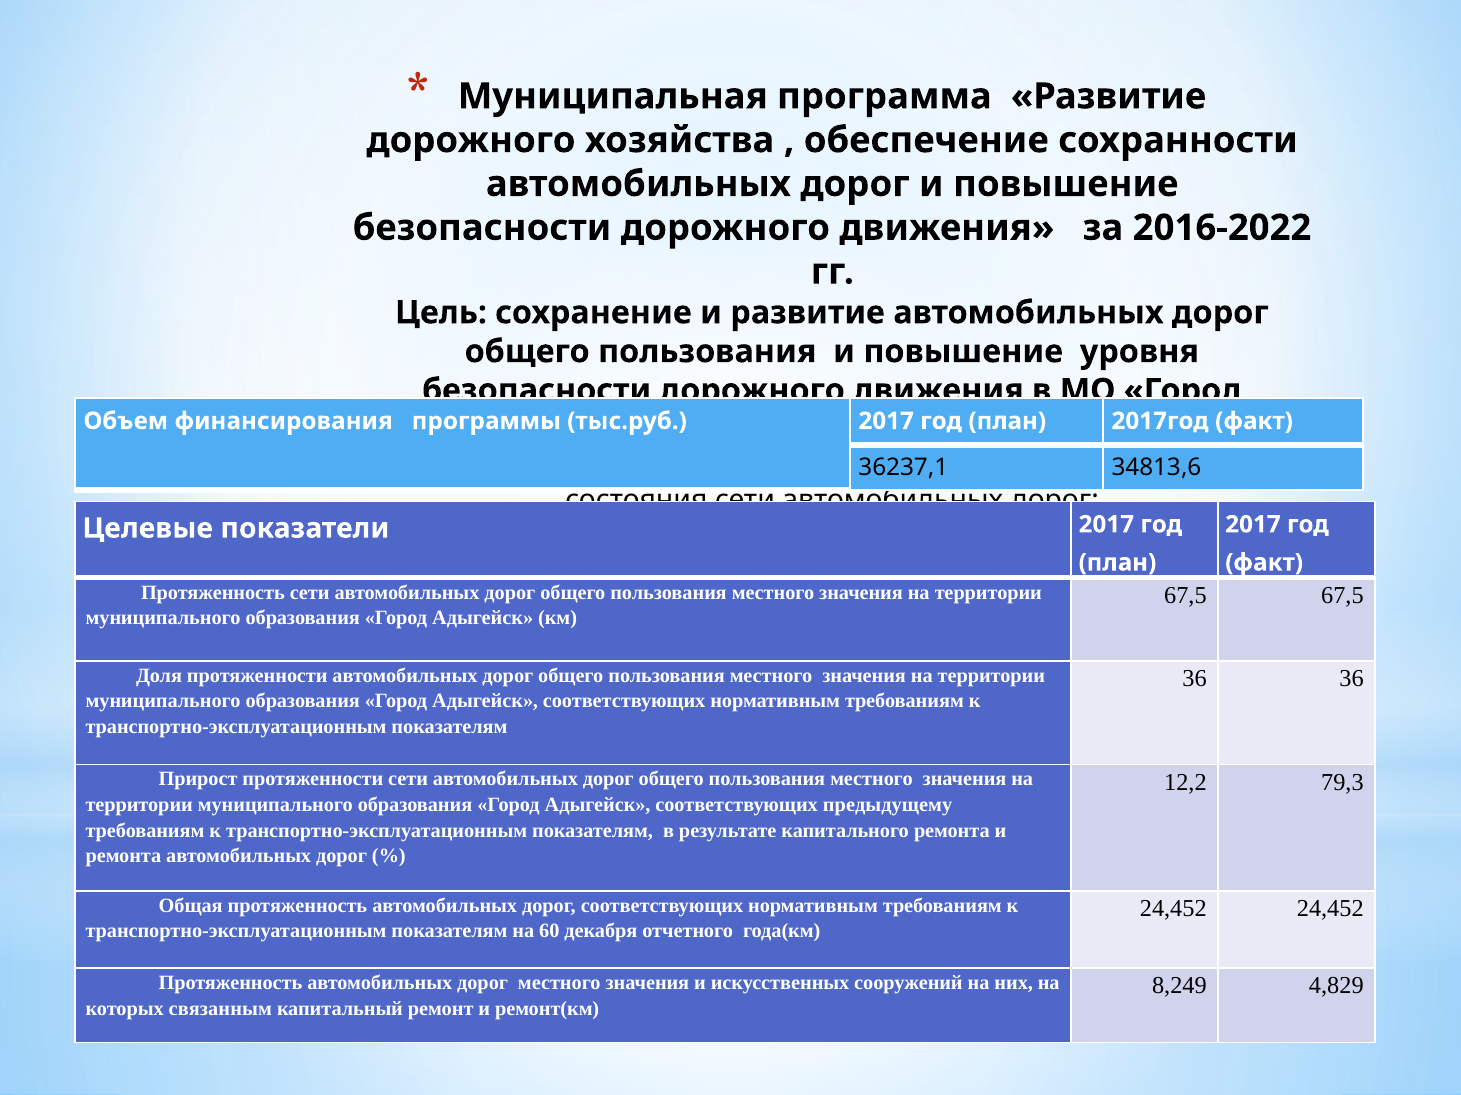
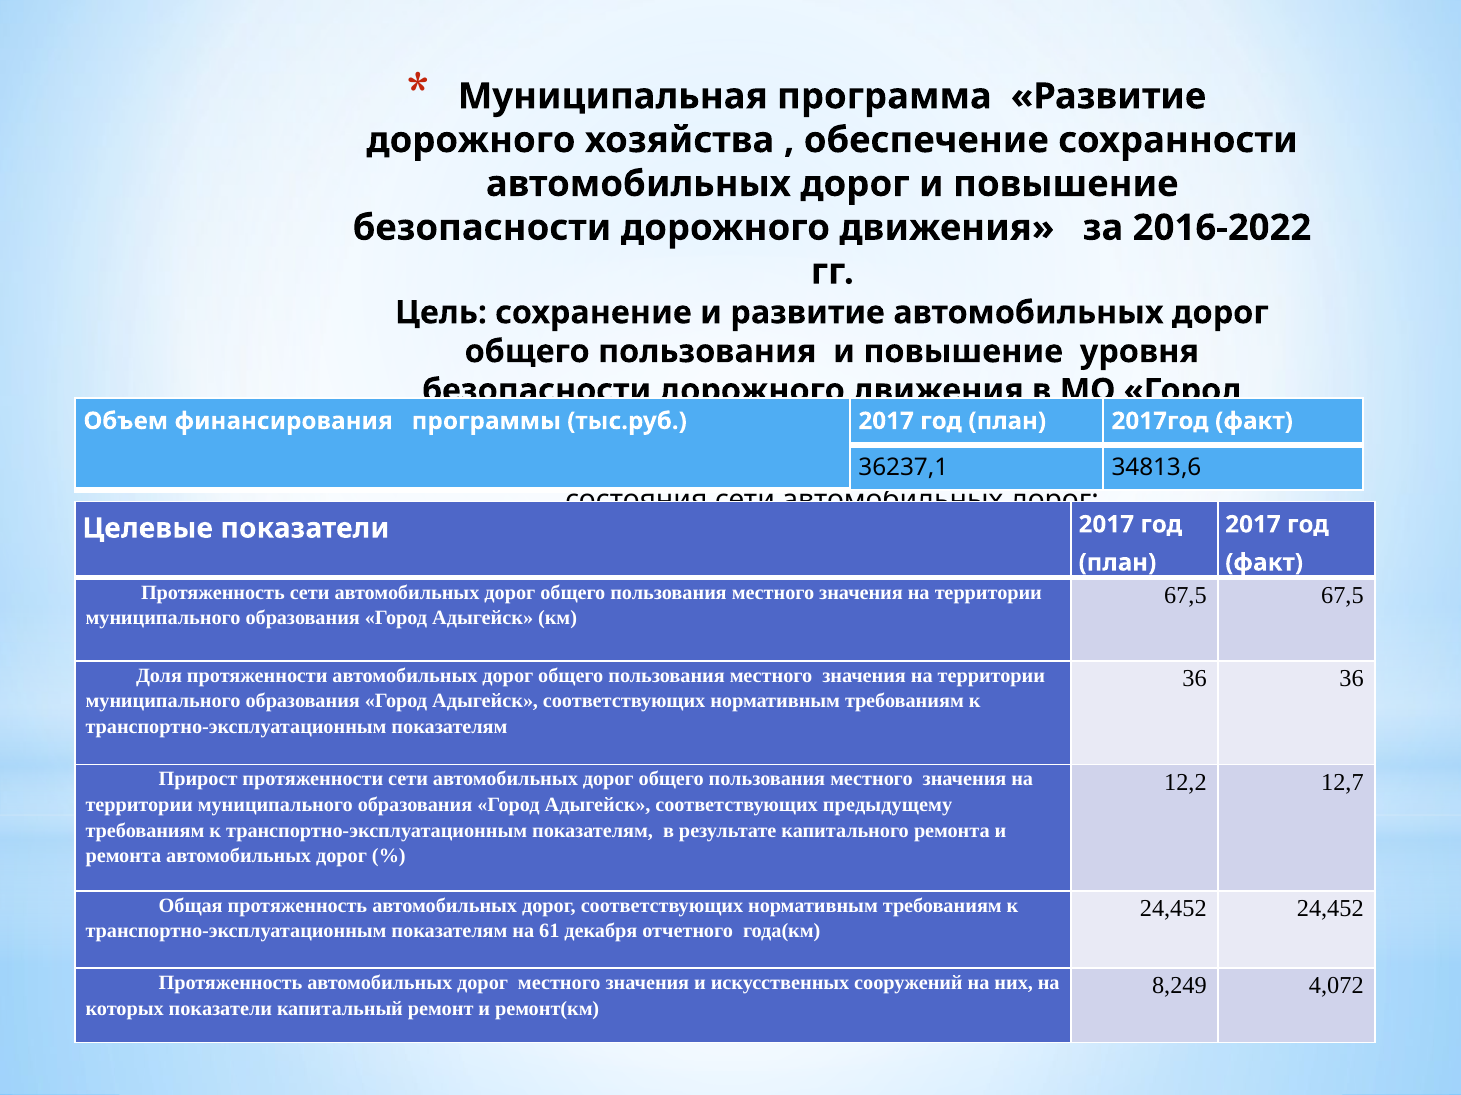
79,3: 79,3 -> 12,7
60: 60 -> 61
4,829: 4,829 -> 4,072
которых связанным: связанным -> показатели
